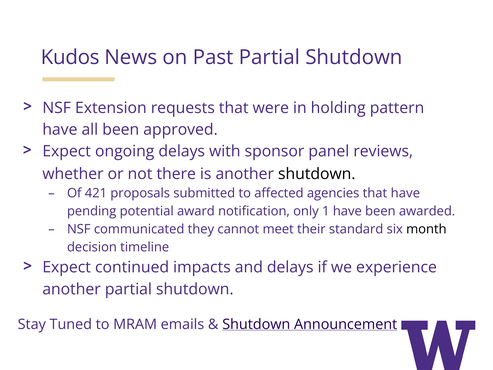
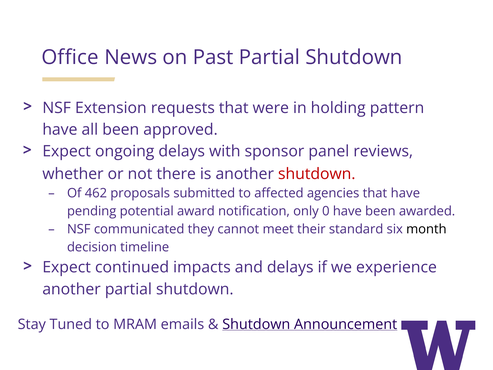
Kudos: Kudos -> Office
shutdown at (317, 174) colour: black -> red
421: 421 -> 462
1: 1 -> 0
